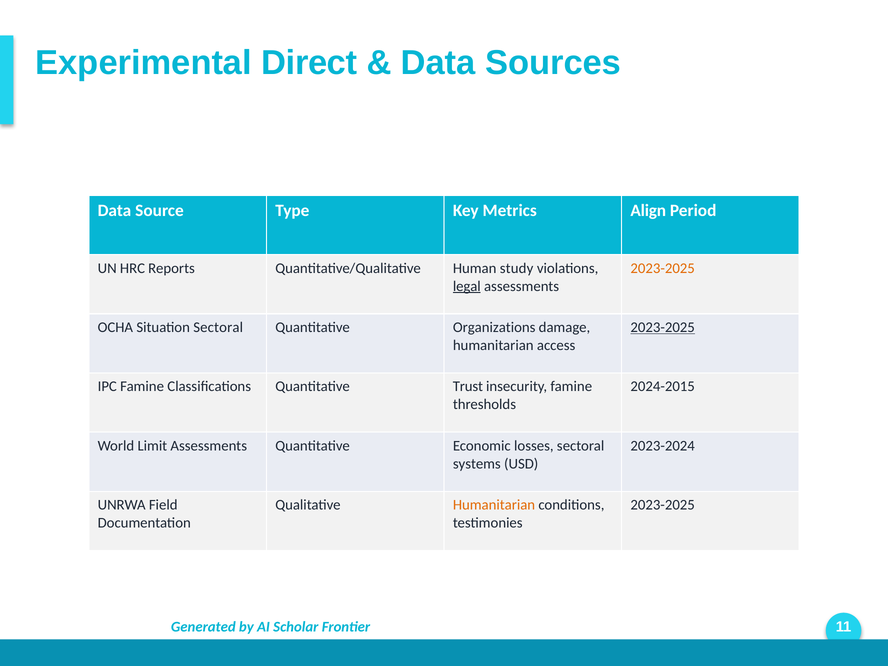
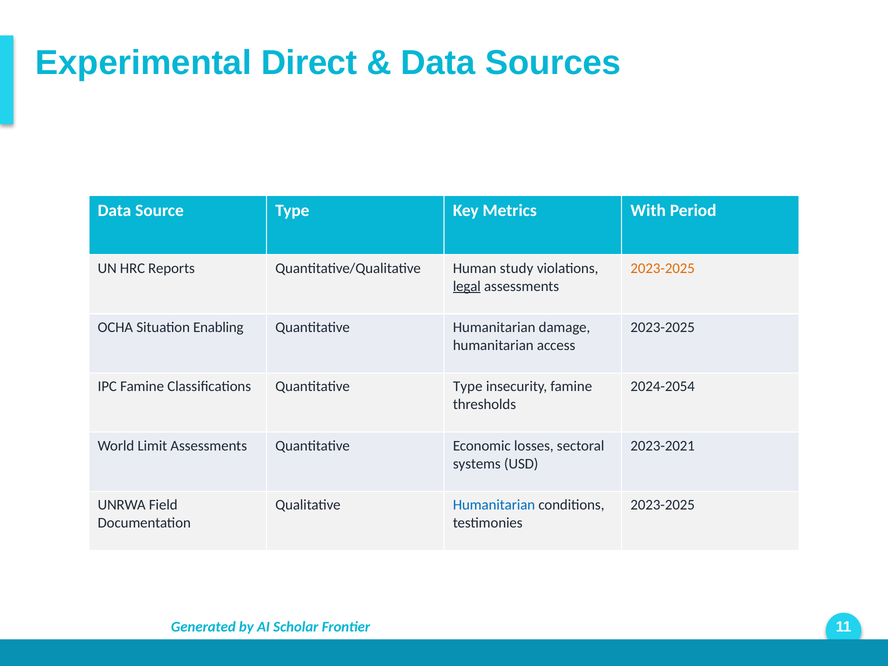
Align: Align -> With
Situation Sectoral: Sectoral -> Enabling
Quantitative Organizations: Organizations -> Humanitarian
2023-2025 at (663, 327) underline: present -> none
Quantitative Trust: Trust -> Type
2024-2015: 2024-2015 -> 2024-2054
2023-2024: 2023-2024 -> 2023-2021
Humanitarian at (494, 505) colour: orange -> blue
